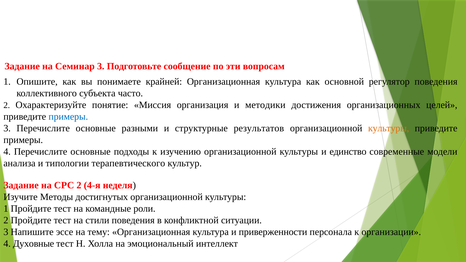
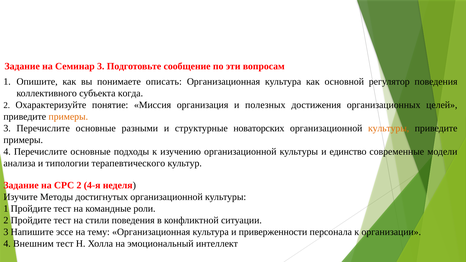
крайней: крайней -> описать
часто: часто -> когда
методики: методики -> полезных
примеры at (68, 117) colour: blue -> orange
результатов: результатов -> новаторских
Духовные: Духовные -> Внешним
